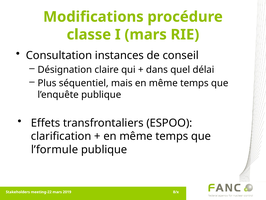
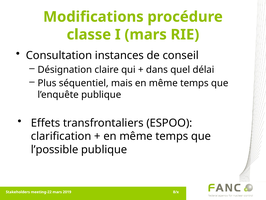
l’formule: l’formule -> l’possible
